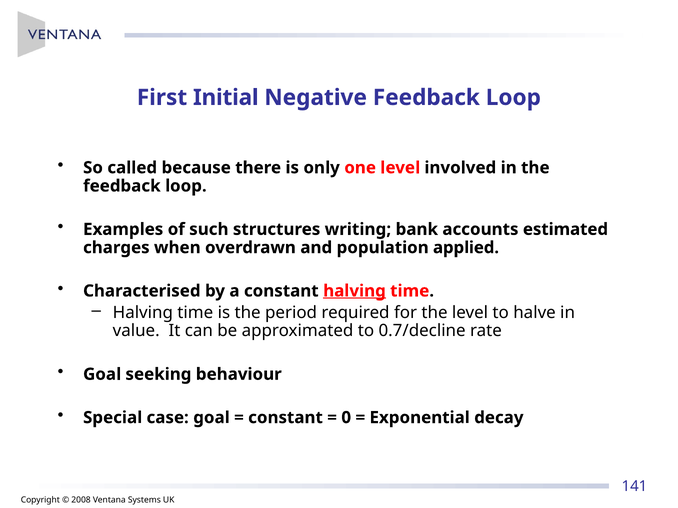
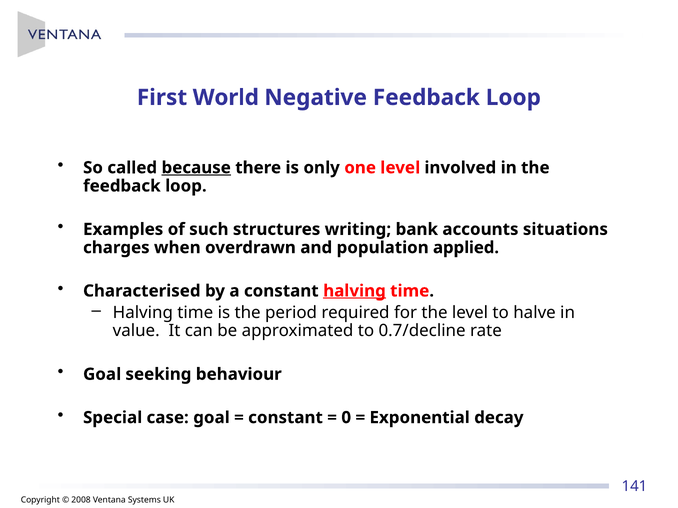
Initial: Initial -> World
because underline: none -> present
estimated: estimated -> situations
